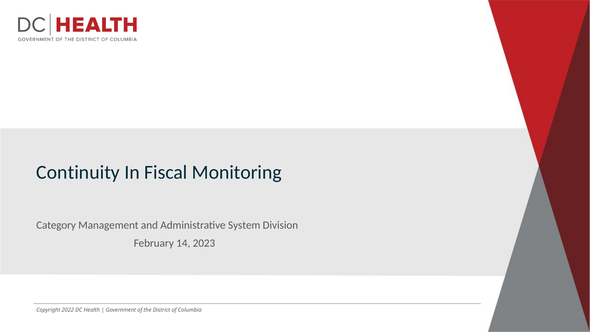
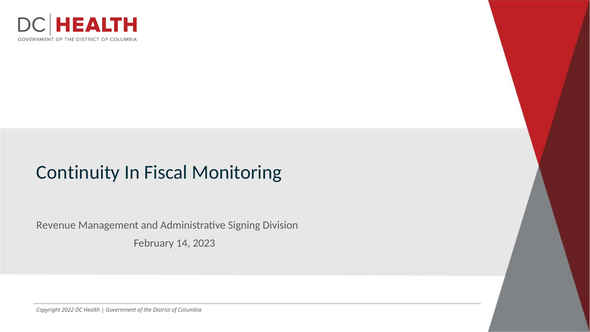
Category: Category -> Revenue
System: System -> Signing
